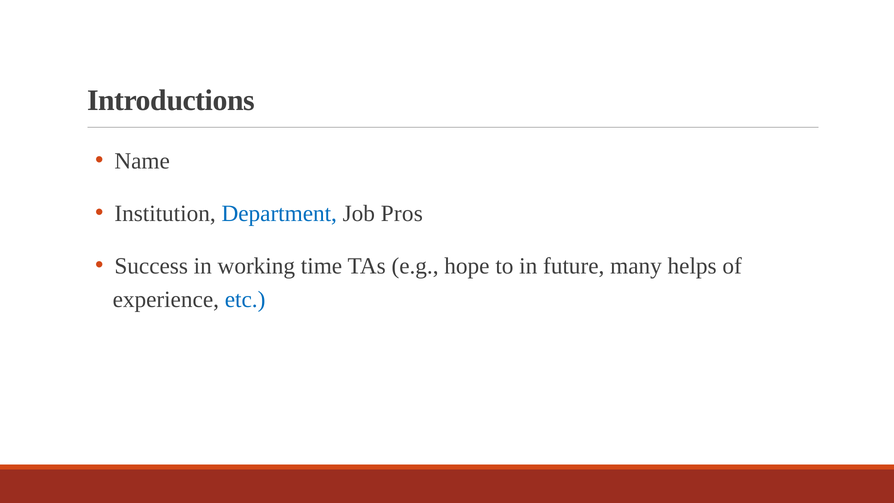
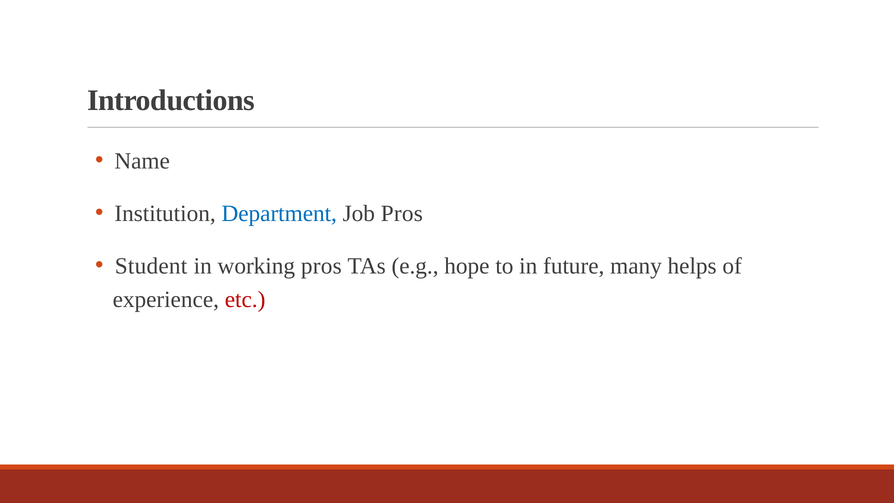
Success: Success -> Student
working time: time -> pros
etc colour: blue -> red
